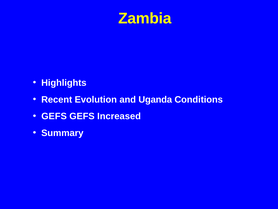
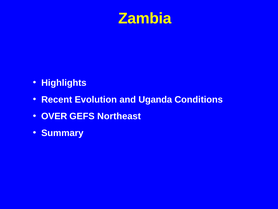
GEFS at (54, 116): GEFS -> OVER
Increased: Increased -> Northeast
